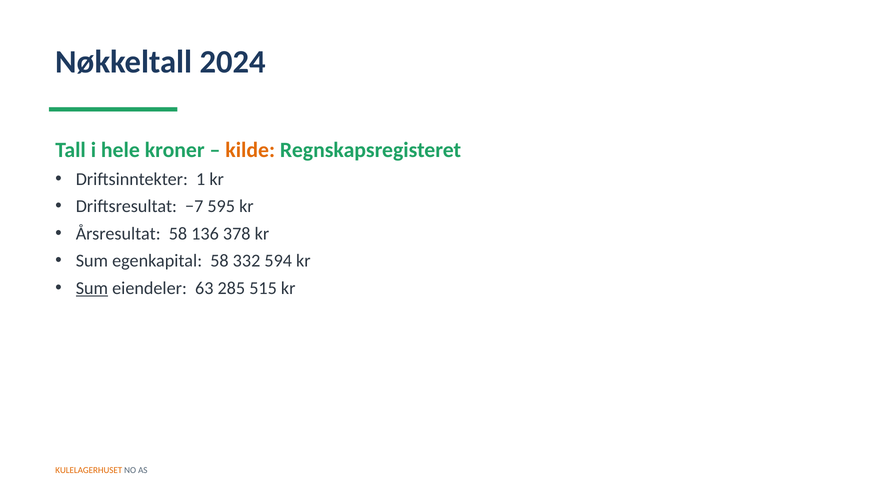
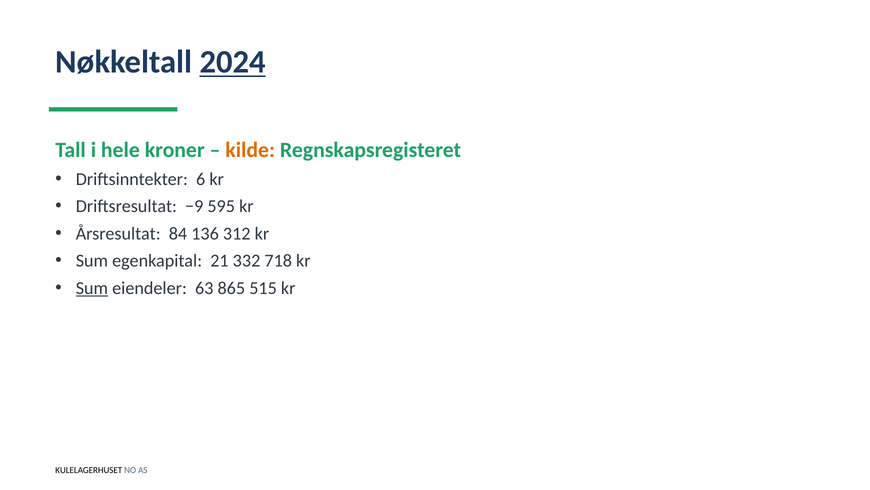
2024 underline: none -> present
1: 1 -> 6
−7: −7 -> −9
Årsresultat 58: 58 -> 84
378: 378 -> 312
egenkapital 58: 58 -> 21
594: 594 -> 718
285: 285 -> 865
KULELAGERHUSET colour: orange -> black
